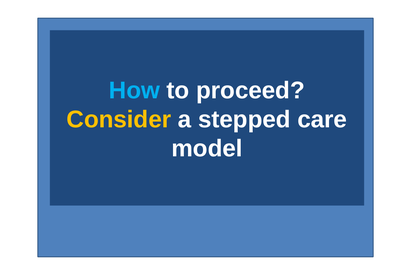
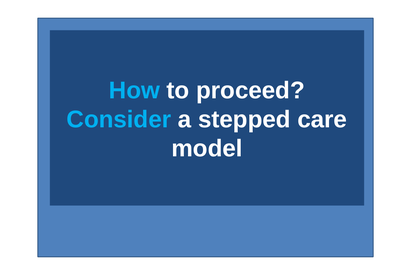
Consider colour: yellow -> light blue
